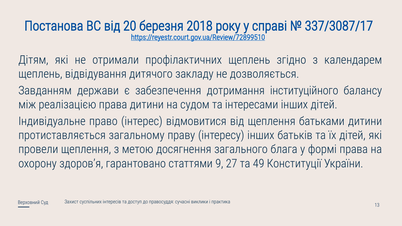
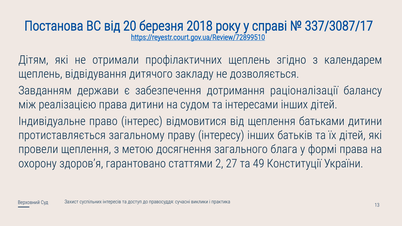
інституційного: інституційного -> раціоналізації
9: 9 -> 2
